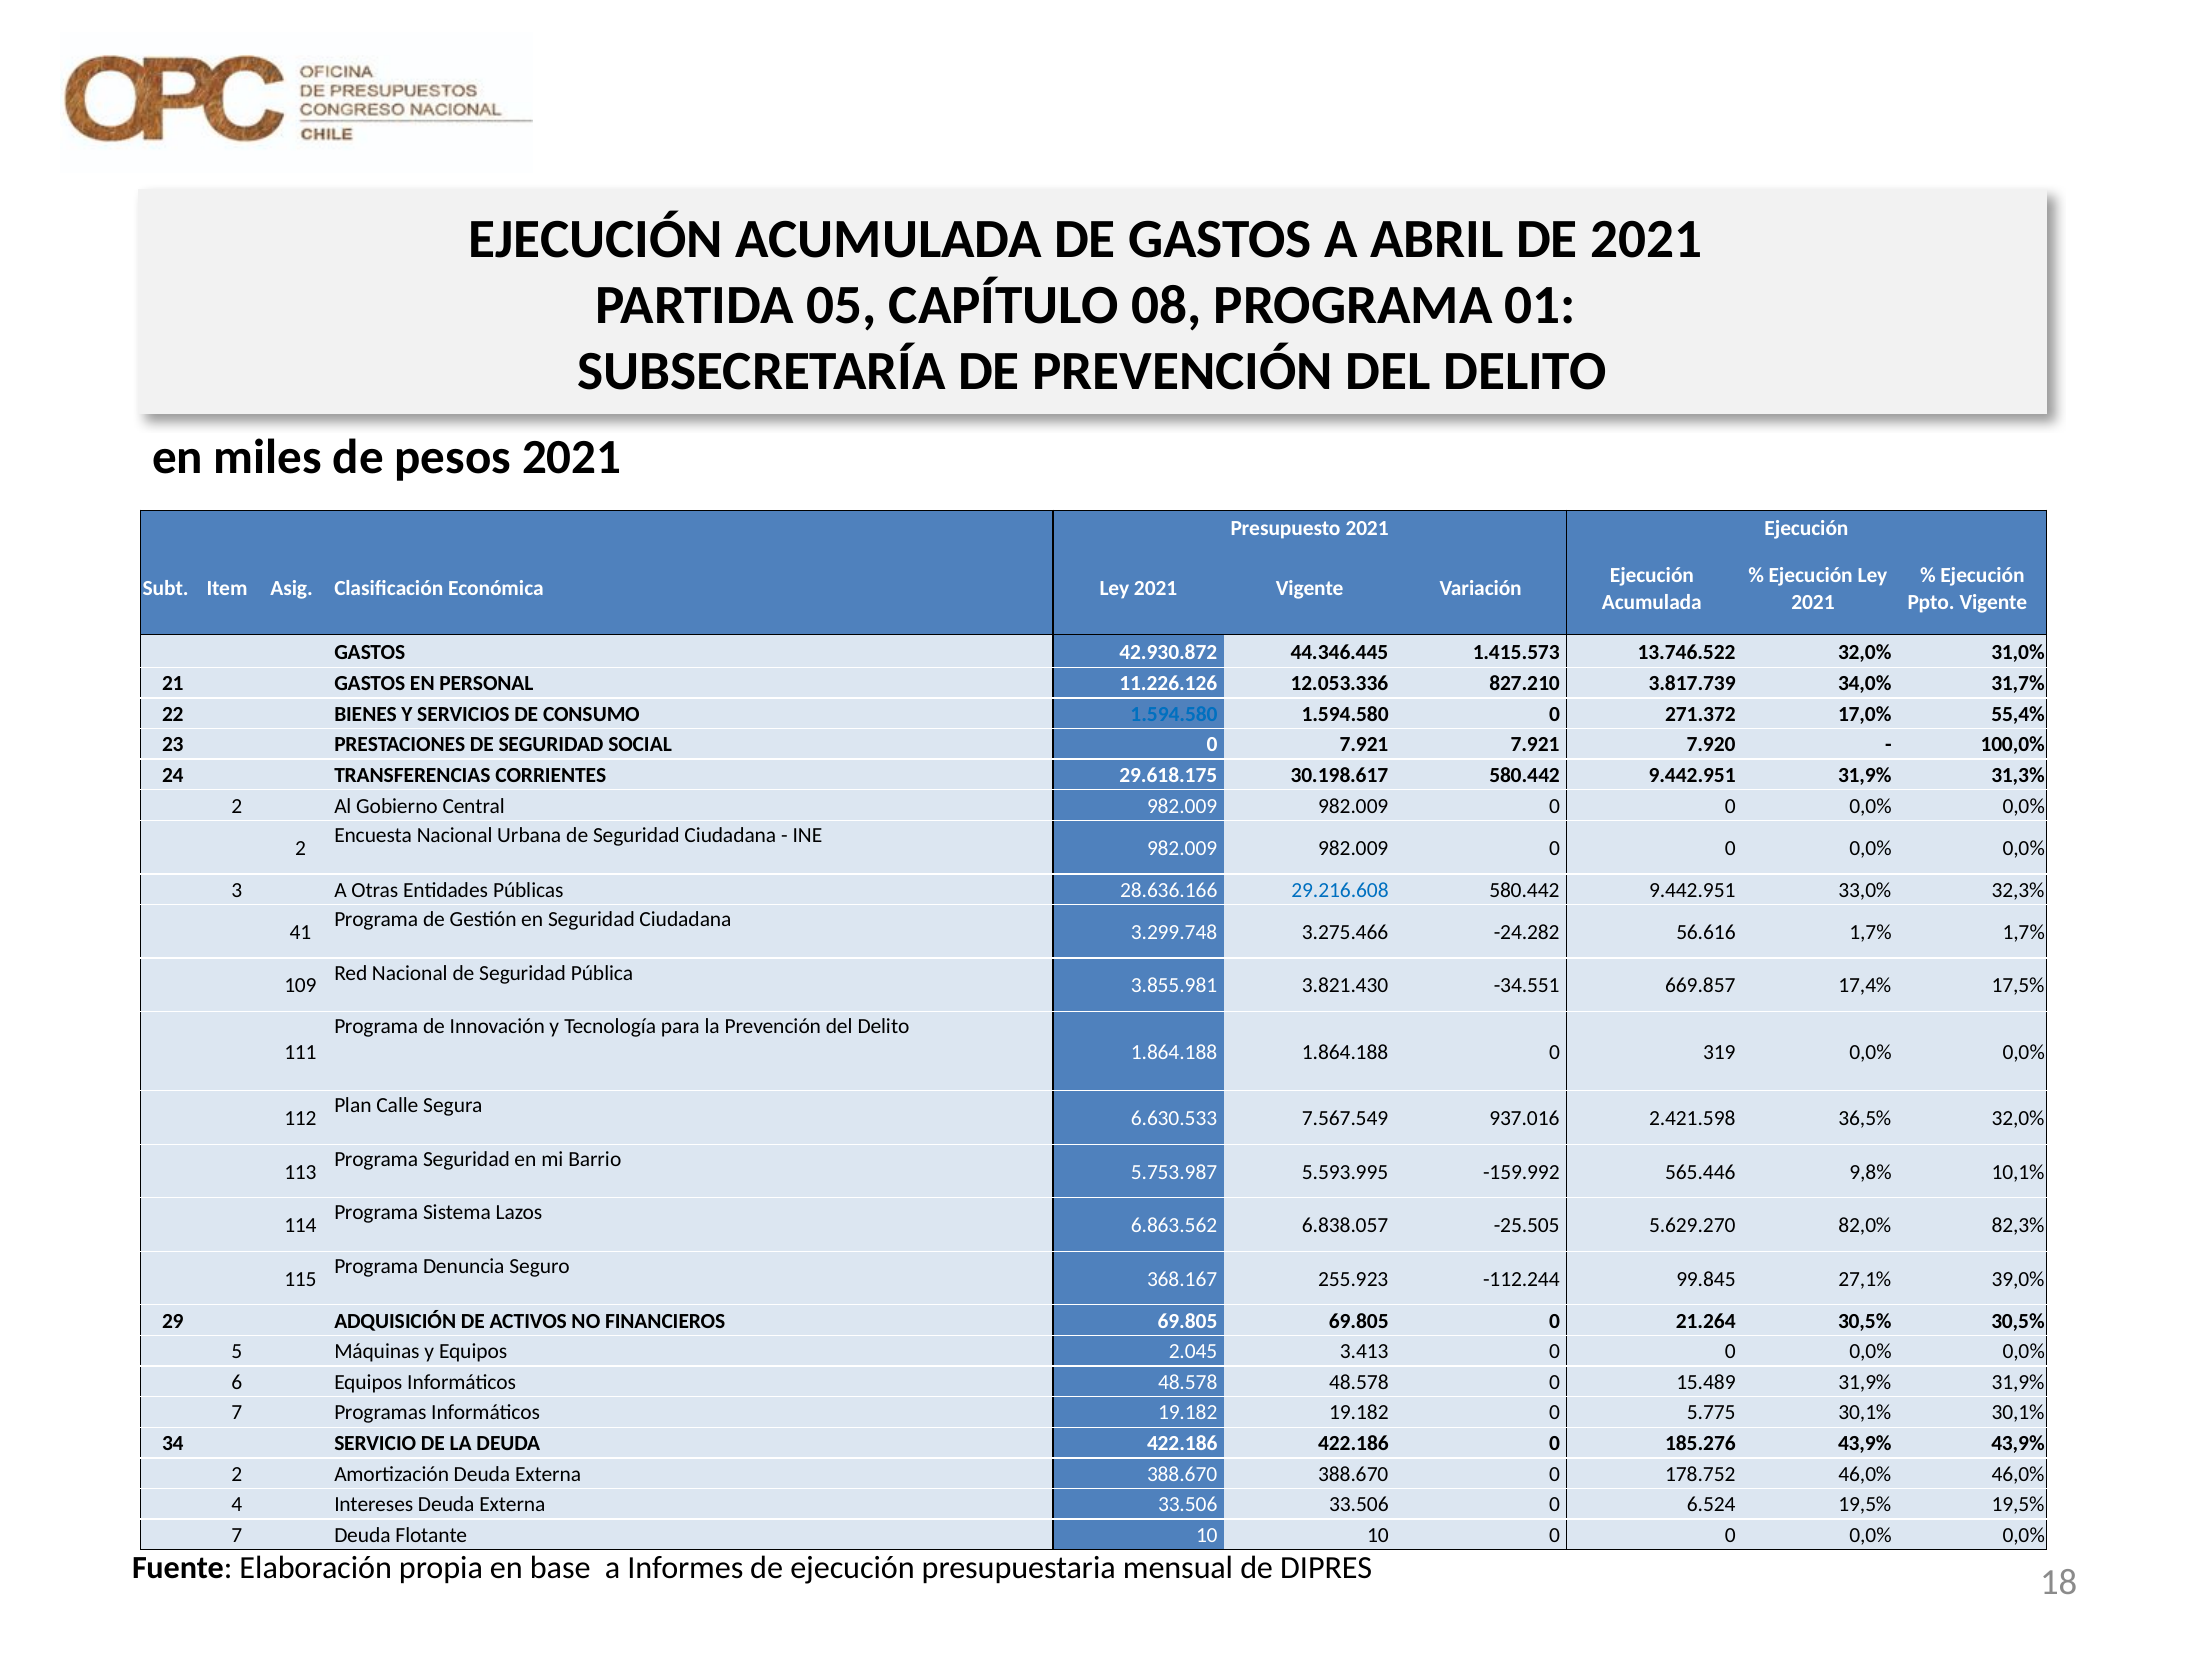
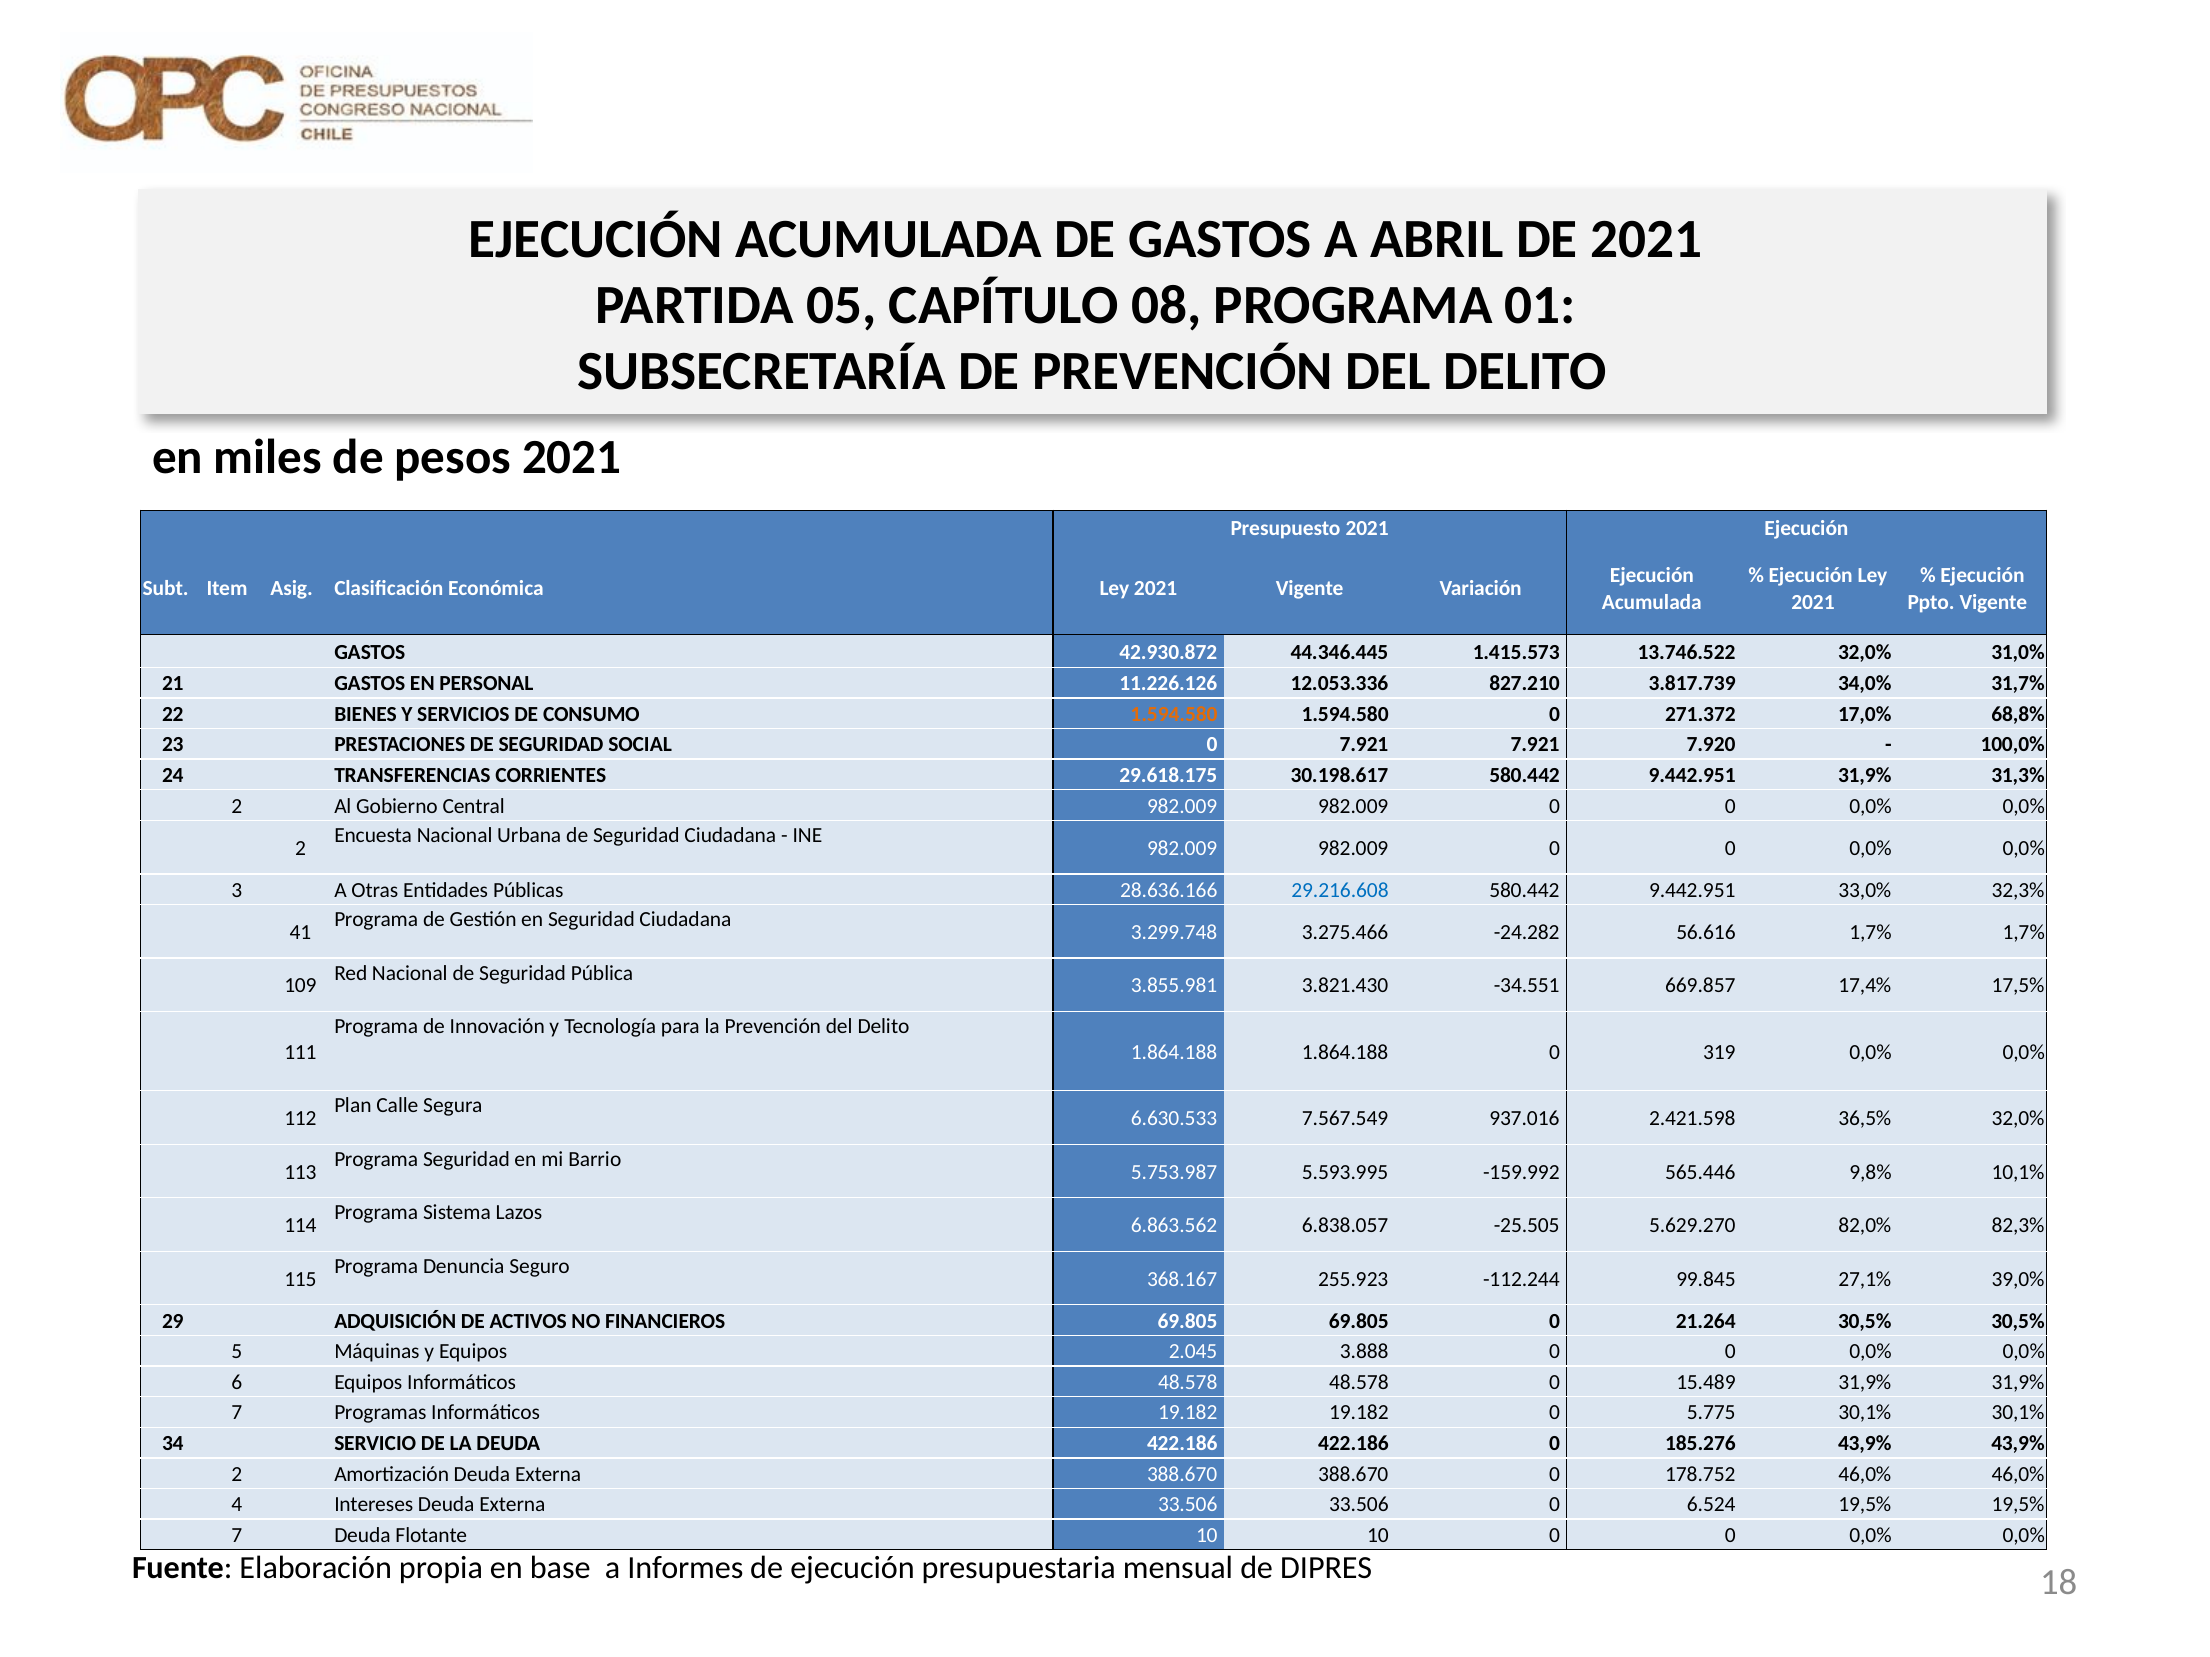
1.594.580 at (1174, 714) colour: blue -> orange
55,4%: 55,4% -> 68,8%
3.413: 3.413 -> 3.888
